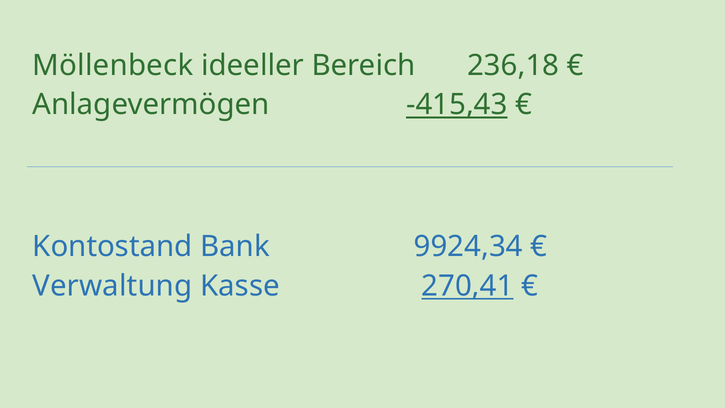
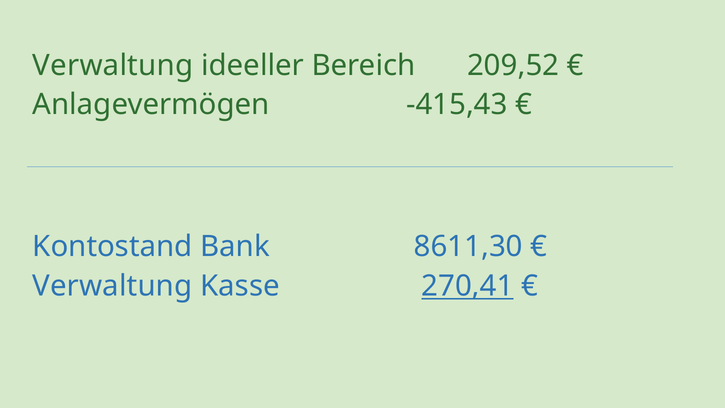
Möllenbeck at (113, 65): Möllenbeck -> Verwaltung
236,18: 236,18 -> 209,52
-415,43 underline: present -> none
9924,34: 9924,34 -> 8611,30
